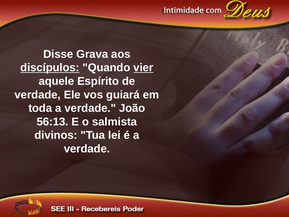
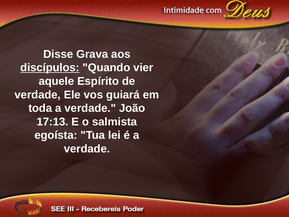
vier underline: present -> none
56:13: 56:13 -> 17:13
divinos: divinos -> egoísta
